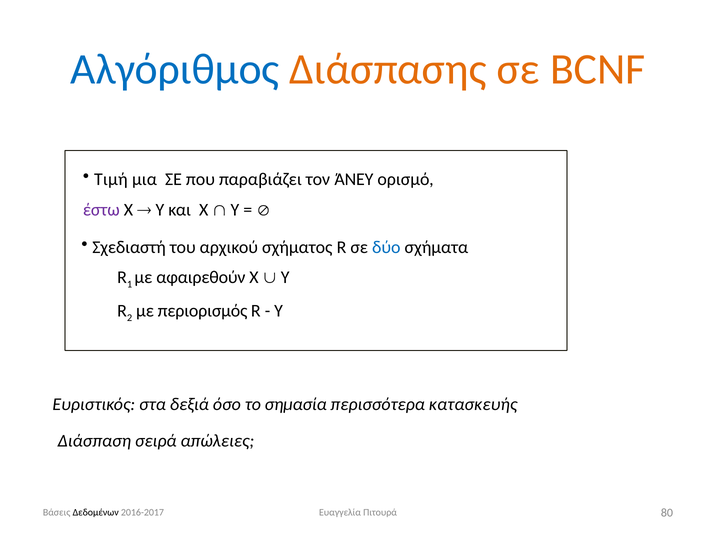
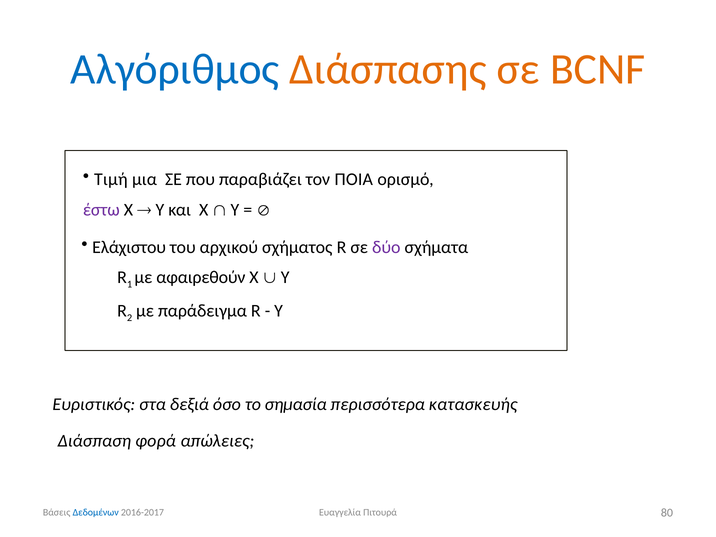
ΆΝΕΥ: ΆΝΕΥ -> ΠΟΙΑ
Σχεδιαστή: Σχεδιαστή -> Ελάχιστου
δύο colour: blue -> purple
περιορισμός: περιορισμός -> παράδειγμα
σειρά: σειρά -> φορά
Δεδομένων colour: black -> blue
